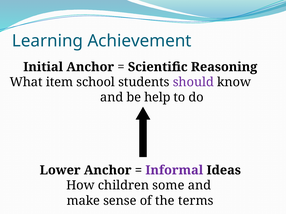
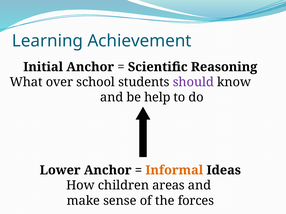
item: item -> over
Informal colour: purple -> orange
some: some -> areas
terms: terms -> forces
